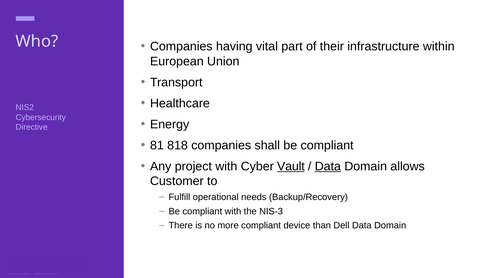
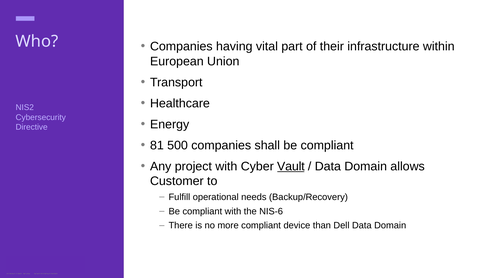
818: 818 -> 500
Data at (328, 167) underline: present -> none
NIS-3: NIS-3 -> NIS-6
